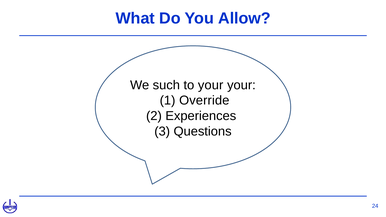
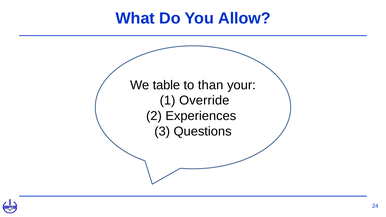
such: such -> table
to your: your -> than
